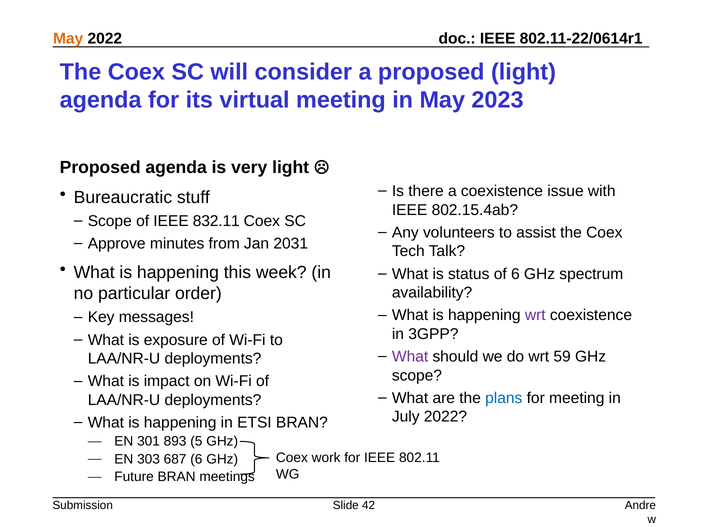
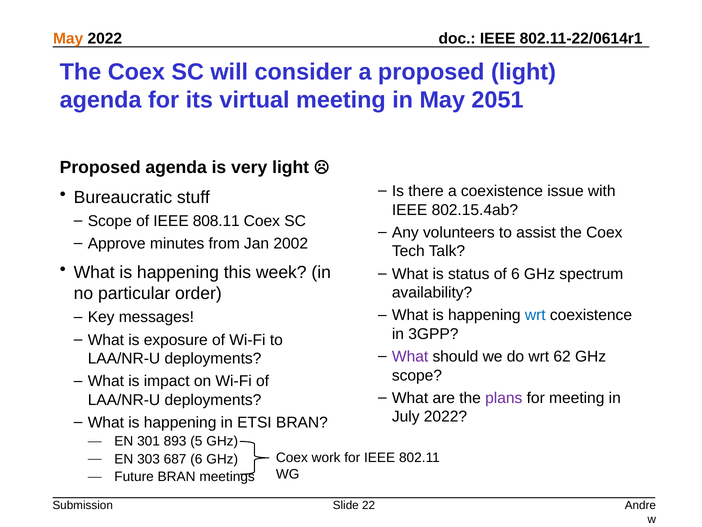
2023: 2023 -> 2051
832.11: 832.11 -> 808.11
2031: 2031 -> 2002
wrt at (535, 315) colour: purple -> blue
59: 59 -> 62
plans colour: blue -> purple
42: 42 -> 22
